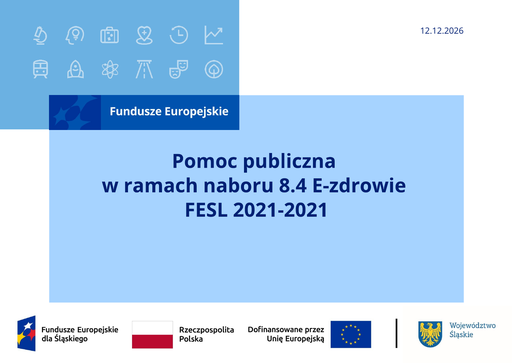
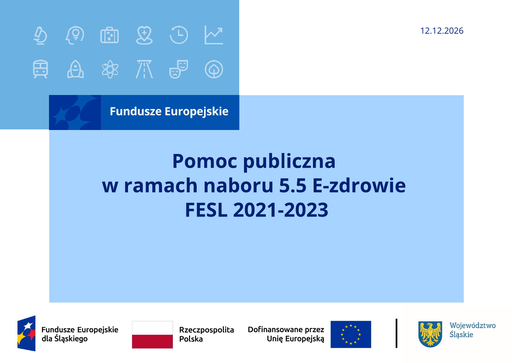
8.4: 8.4 -> 5.5
2021-2021: 2021-2021 -> 2021-2023
